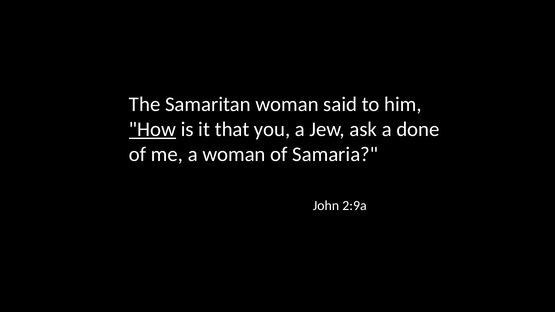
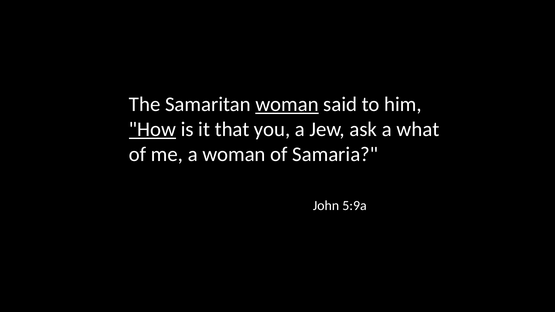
woman at (287, 104) underline: none -> present
done: done -> what
2:9a: 2:9a -> 5:9a
